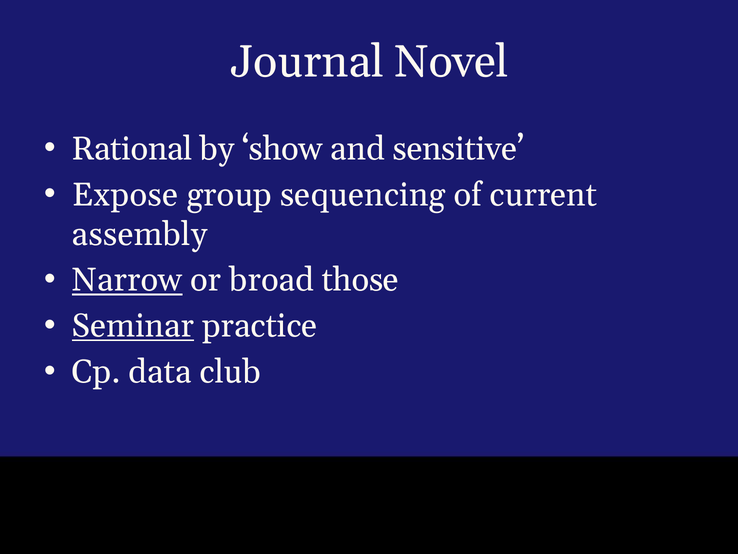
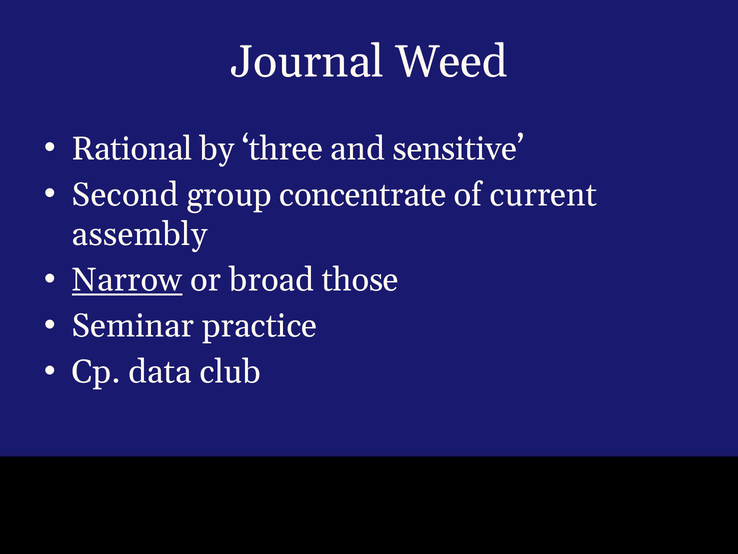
Novel: Novel -> Weed
show: show -> three
Expose: Expose -> Second
sequencing: sequencing -> concentrate
Seminar underline: present -> none
